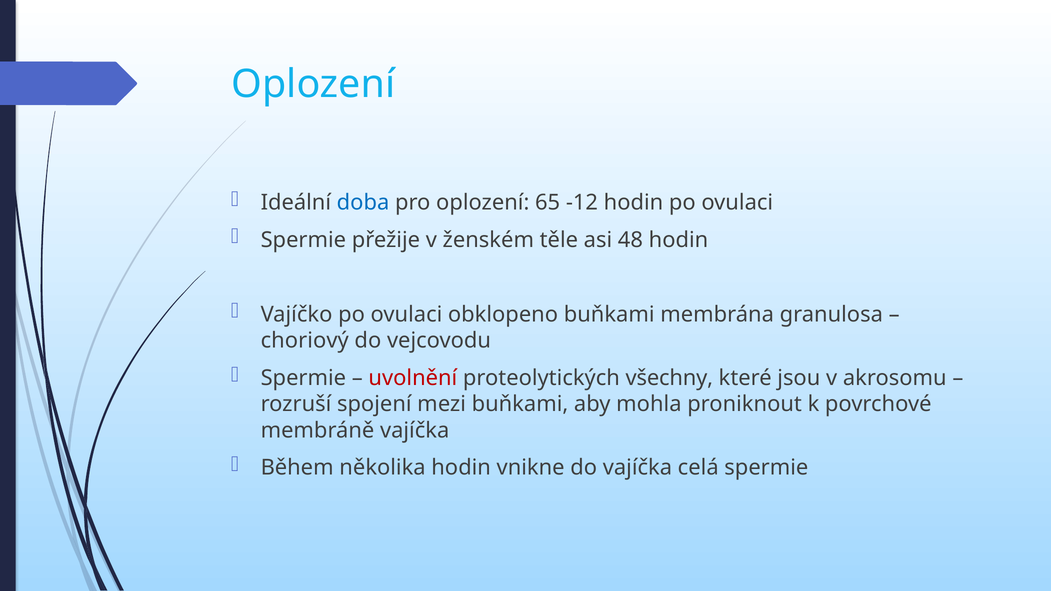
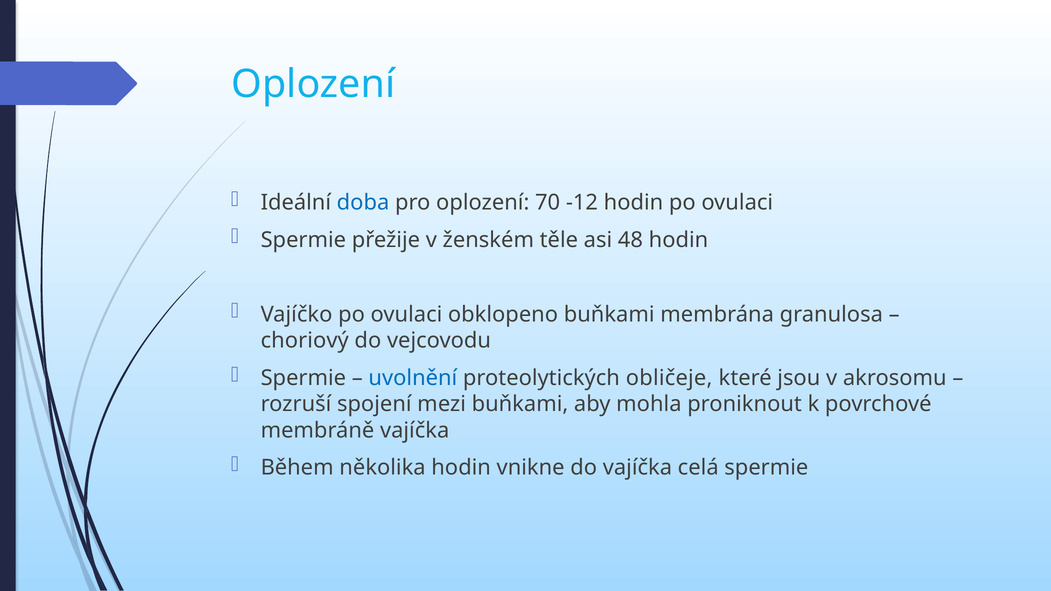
65: 65 -> 70
uvolnění colour: red -> blue
všechny: všechny -> obličeje
